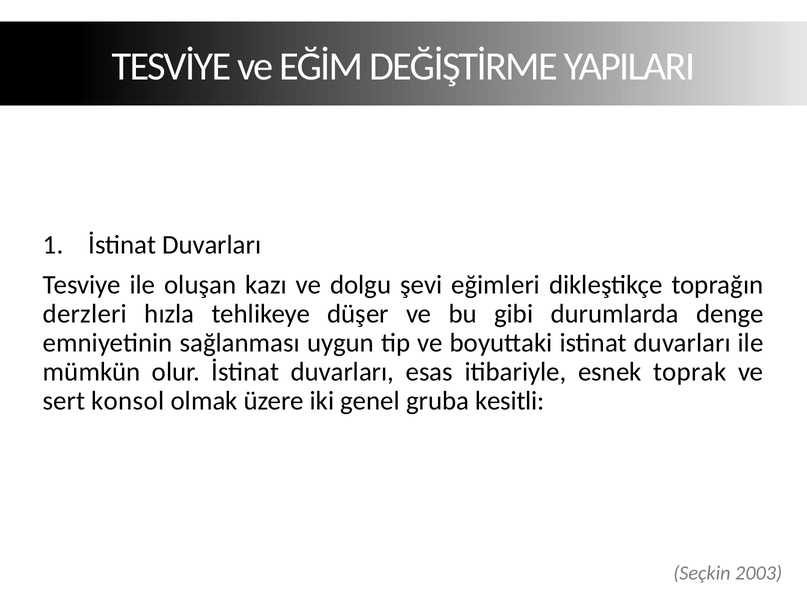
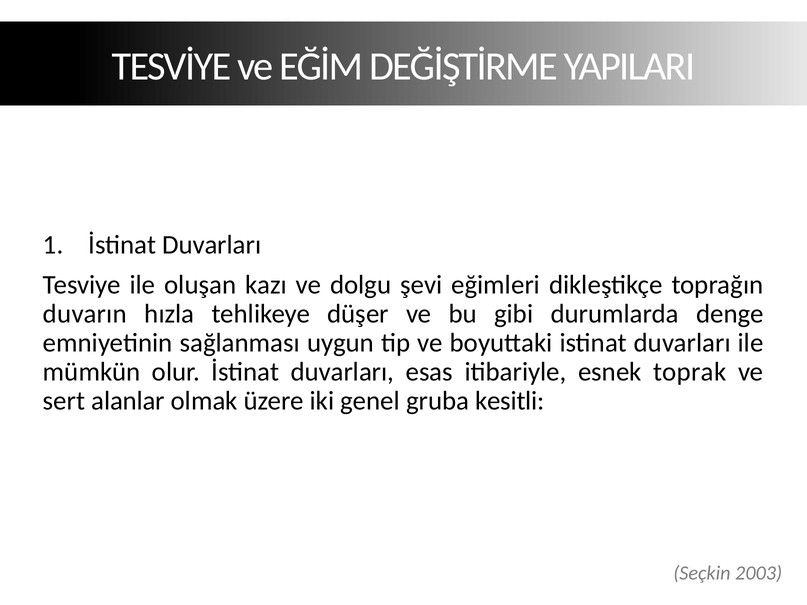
derzleri: derzleri -> duvarın
konsol: konsol -> alanlar
